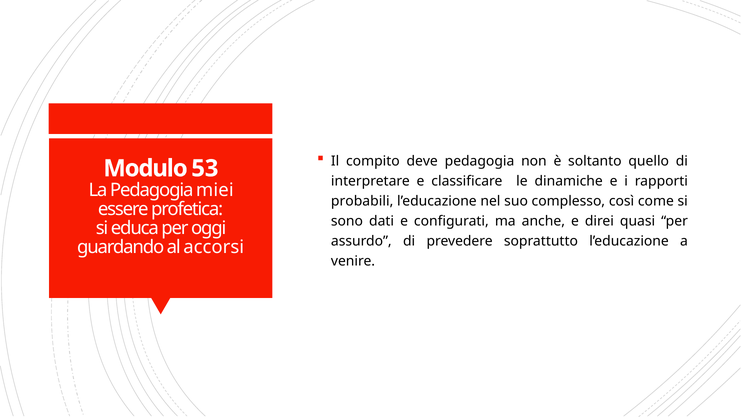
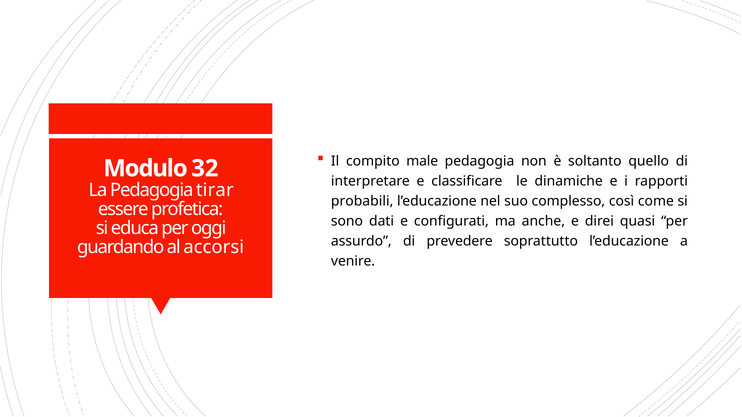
deve: deve -> male
53: 53 -> 32
miei: miei -> tirar
